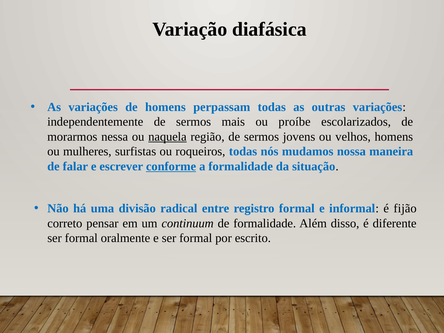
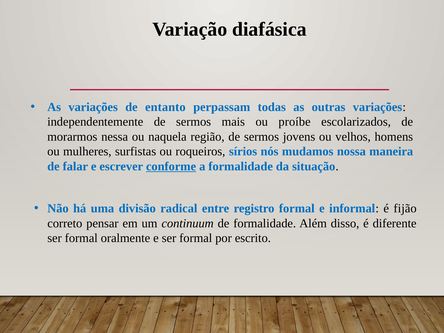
de homens: homens -> entanto
naquela underline: present -> none
roqueiros todas: todas -> sírios
